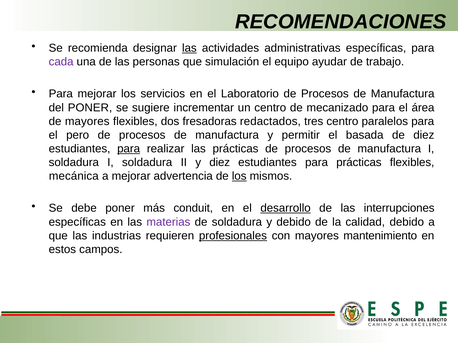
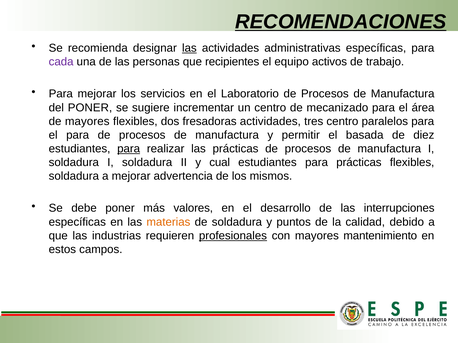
RECOMENDACIONES underline: none -> present
simulación: simulación -> recipientes
ayudar: ayudar -> activos
fresadoras redactados: redactados -> actividades
el pero: pero -> para
y diez: diez -> cual
mecánica at (74, 176): mecánica -> soldadura
los at (239, 176) underline: present -> none
conduit: conduit -> valores
desarrollo underline: present -> none
materias colour: purple -> orange
y debido: debido -> puntos
